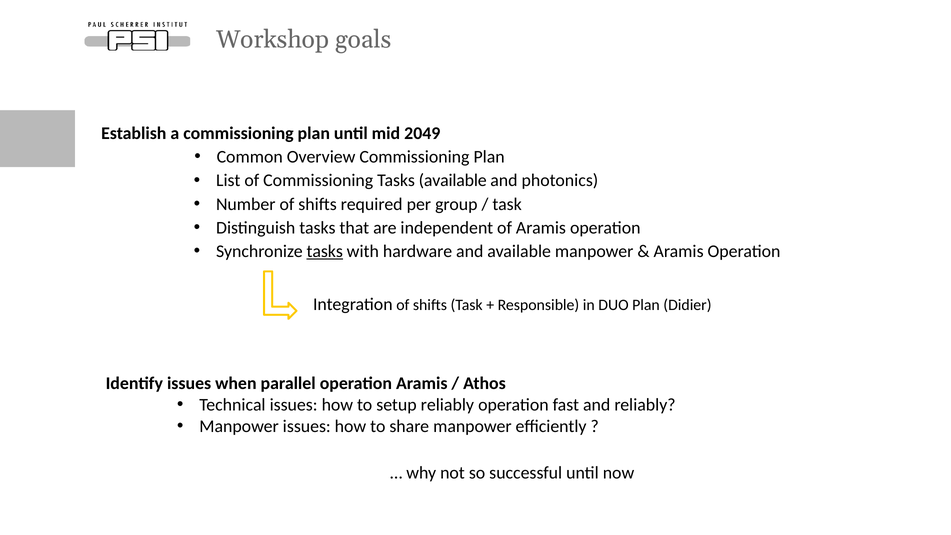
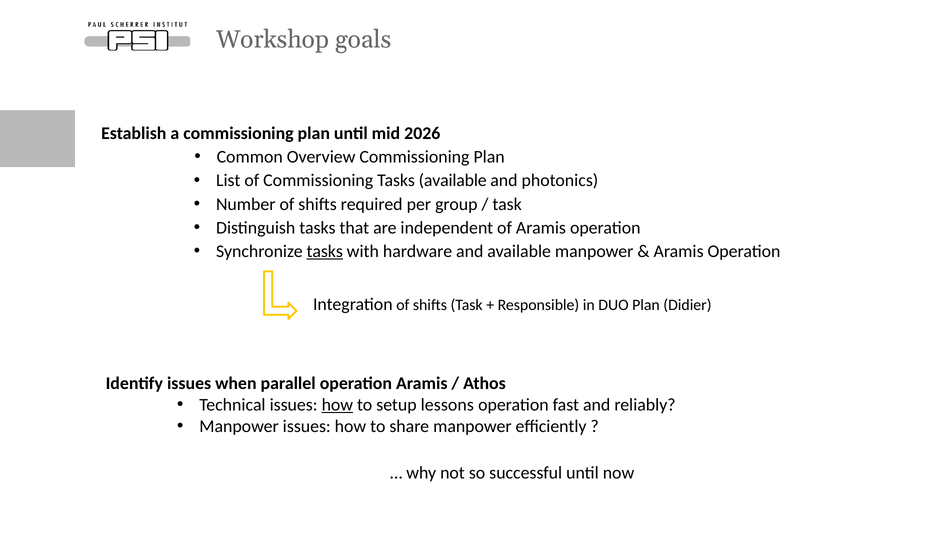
2049: 2049 -> 2026
how at (337, 405) underline: none -> present
setup reliably: reliably -> lessons
